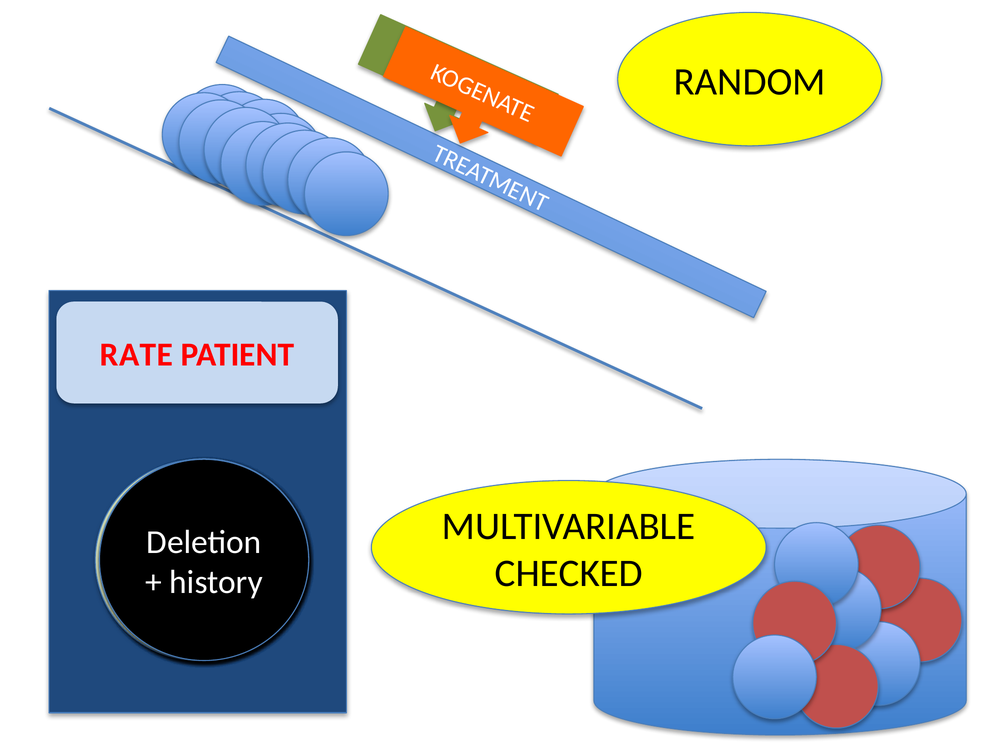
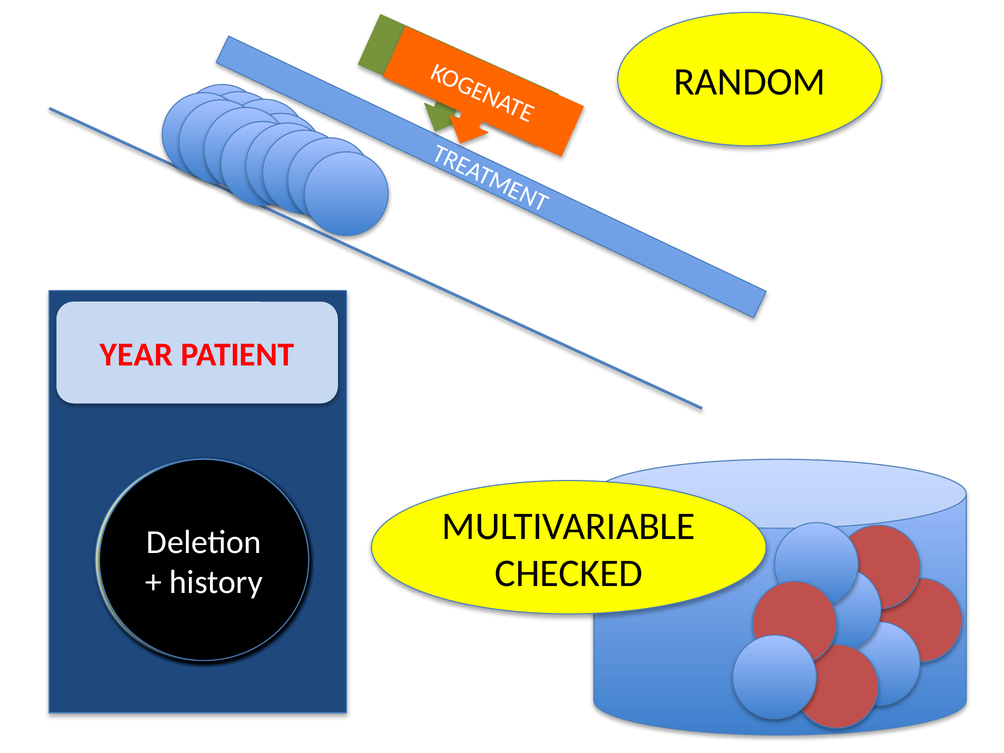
RATE: RATE -> YEAR
